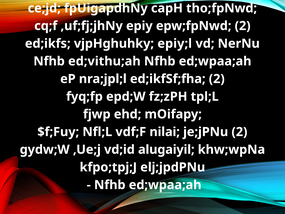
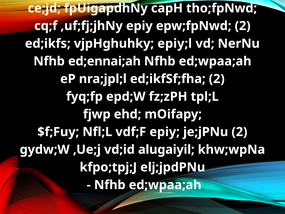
ed;vithu;ah: ed;vithu;ah -> ed;ennai;ah
vdf;F nilai: nilai -> epiy
